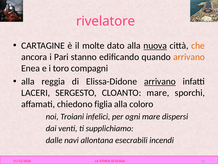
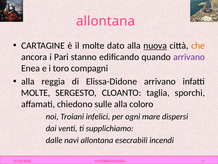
rivelatore at (106, 21): rivelatore -> allontana
arrivano at (189, 57) colour: orange -> purple
arrivano at (160, 81) underline: present -> none
LACERI at (36, 93): LACERI -> MOLTE
CLOANTO mare: mare -> taglia
figlia: figlia -> sulle
